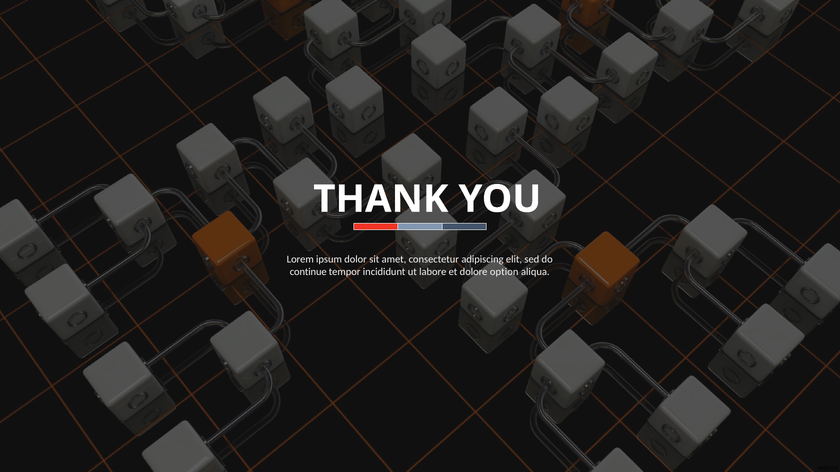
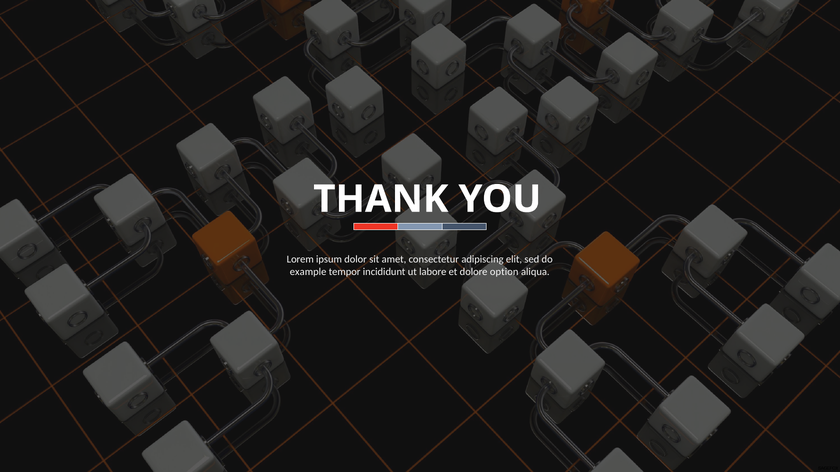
continue: continue -> example
